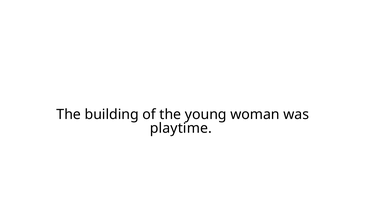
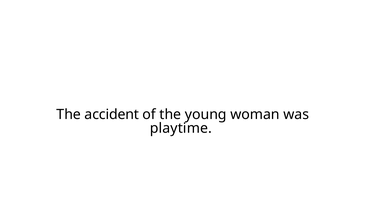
building: building -> accident
